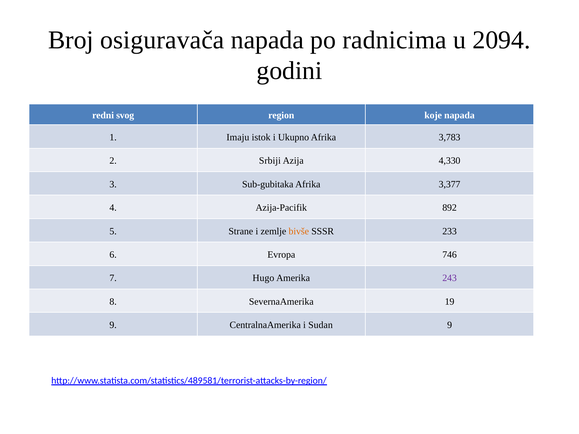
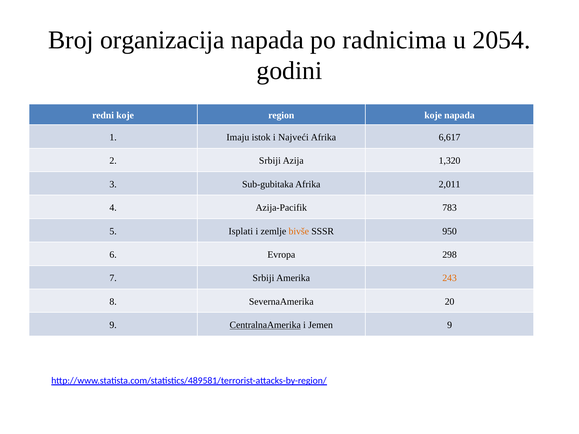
osiguravača: osiguravača -> organizacija
2094: 2094 -> 2054
redni svog: svog -> koje
Ukupno: Ukupno -> Najveći
3,783: 3,783 -> 6,617
4,330: 4,330 -> 1,320
3,377: 3,377 -> 2,011
892: 892 -> 783
Strane: Strane -> Isplаti
233: 233 -> 950
746: 746 -> 298
7 Hugo: Hugo -> Srbiji
243 colour: purple -> orange
19: 19 -> 20
CentralnaAmerika underline: none -> present
Sudan: Sudan -> Jemen
